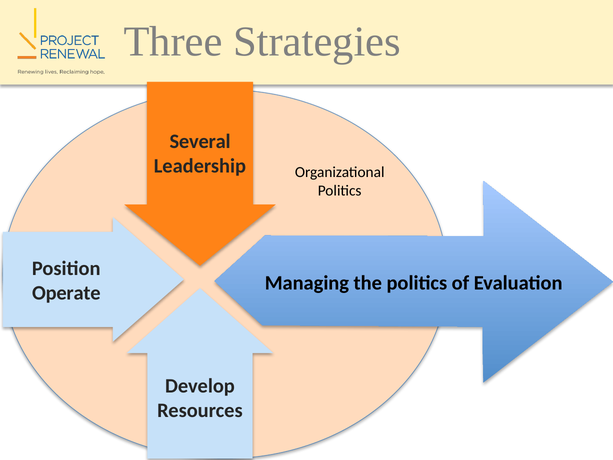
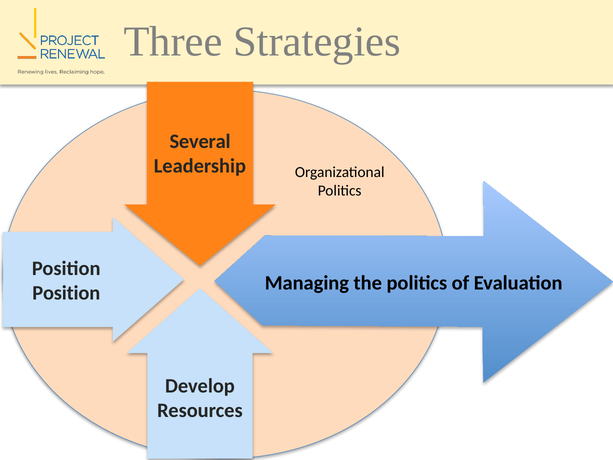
Operate at (66, 293): Operate -> Position
